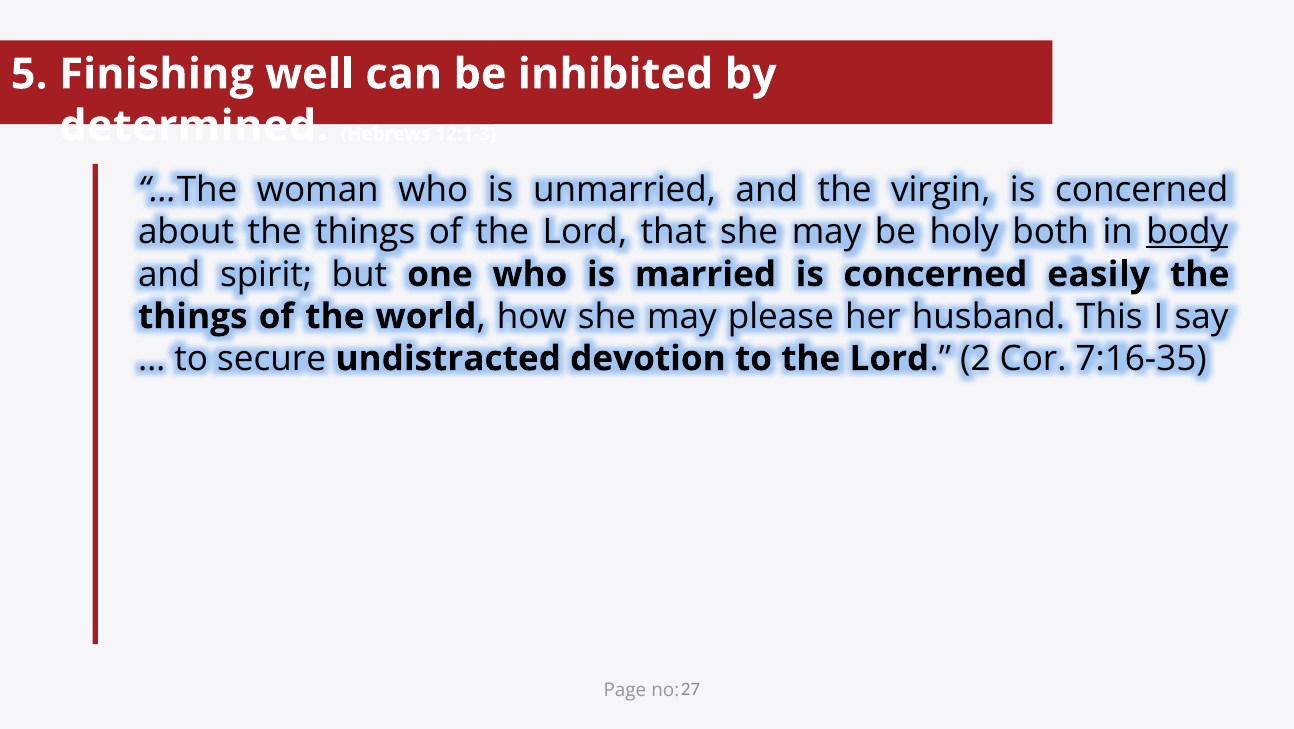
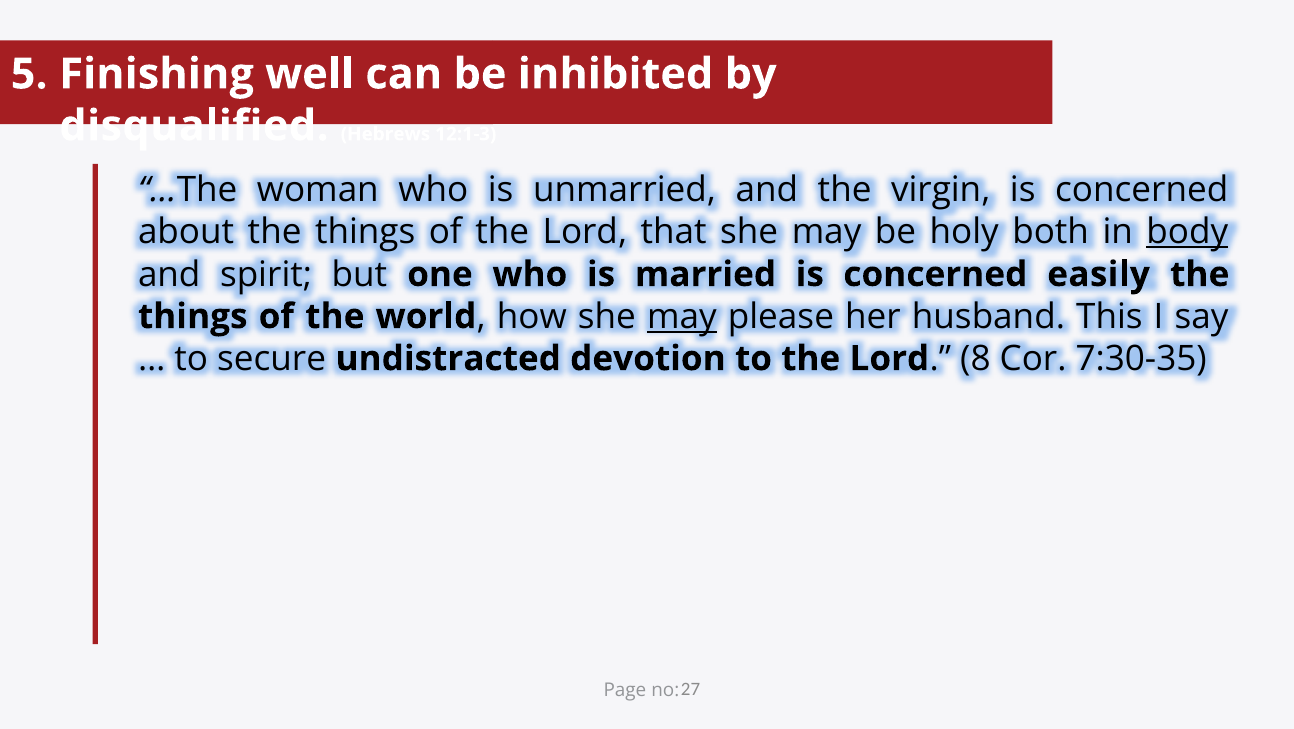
determined: determined -> disqualified
may at (682, 317) underline: none -> present
Lord 2: 2 -> 8
7:16-35: 7:16-35 -> 7:30-35
